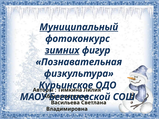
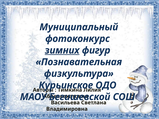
Муниципальный underline: present -> none
